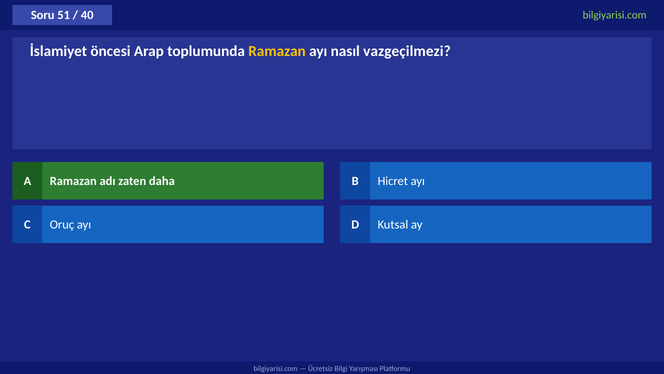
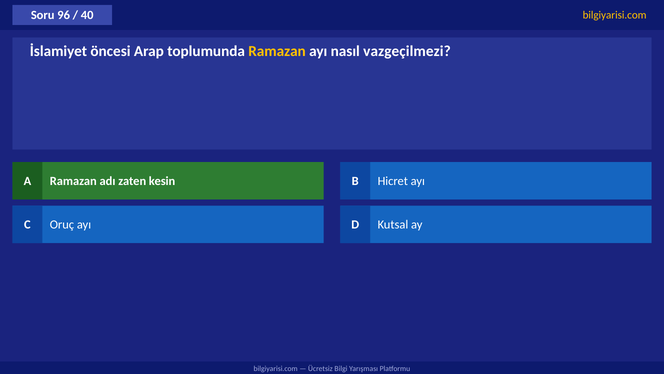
51: 51 -> 96
bilgiyarisi.com at (615, 15) colour: light green -> yellow
daha: daha -> kesin
